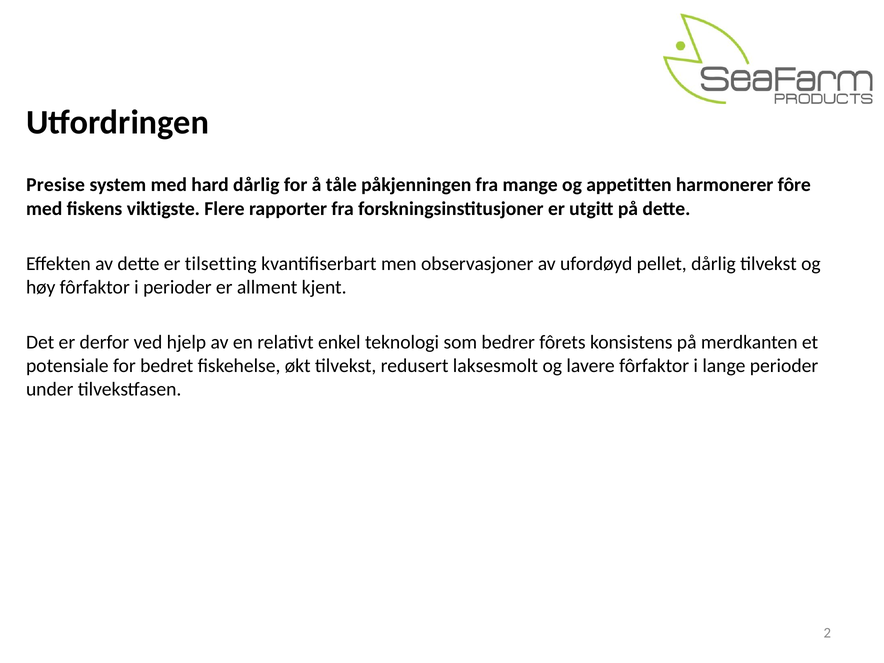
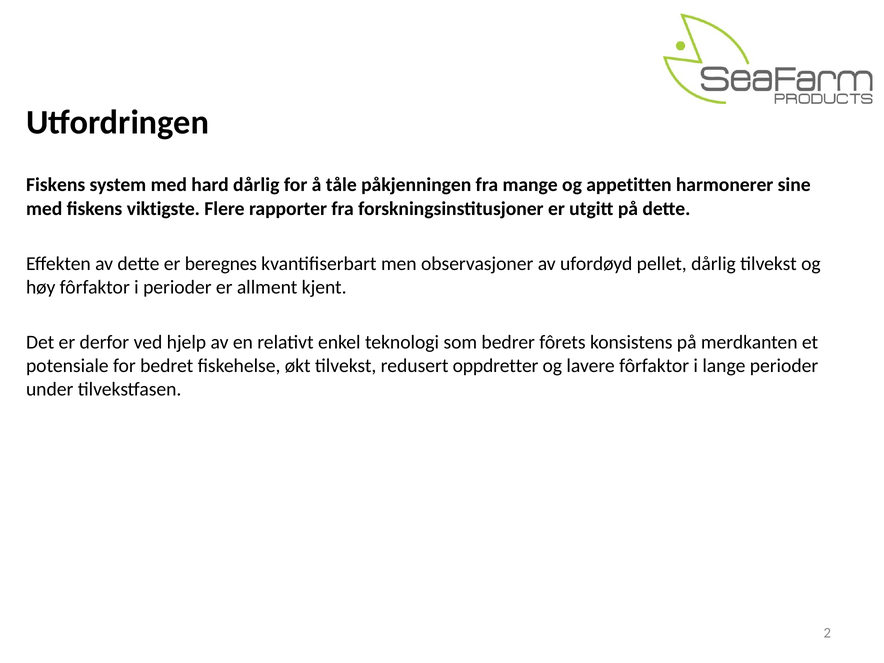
Presise at (56, 185): Presise -> Fiskens
fôre: fôre -> sine
tilsetting: tilsetting -> beregnes
laksesmolt: laksesmolt -> oppdretter
